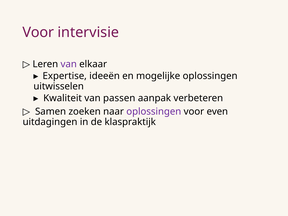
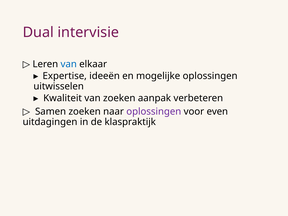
Voor at (38, 32): Voor -> Dual
van at (69, 64) colour: purple -> blue
van passen: passen -> zoeken
